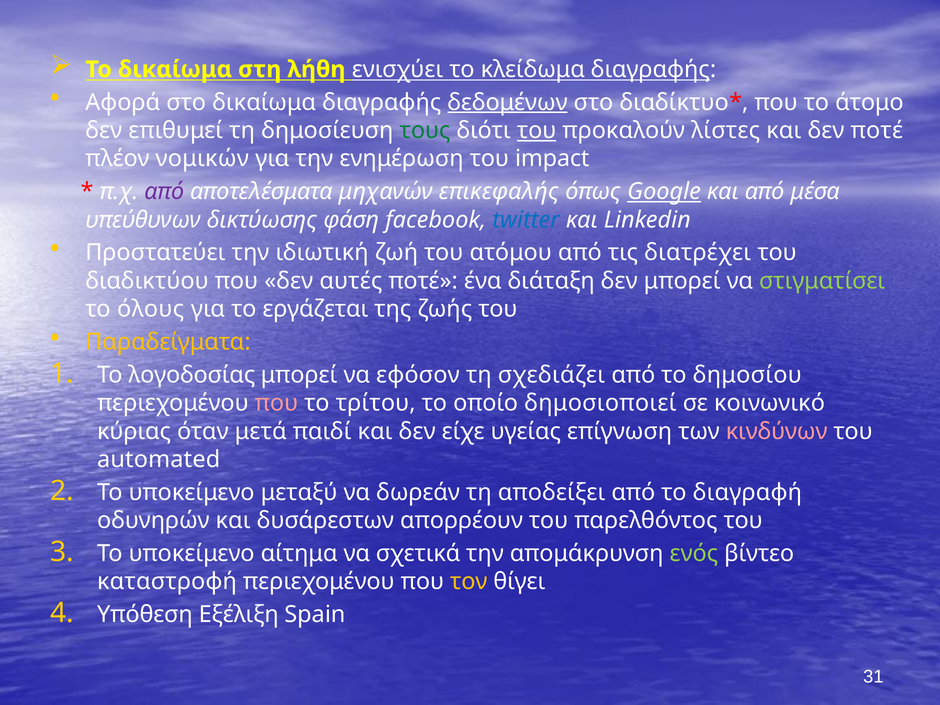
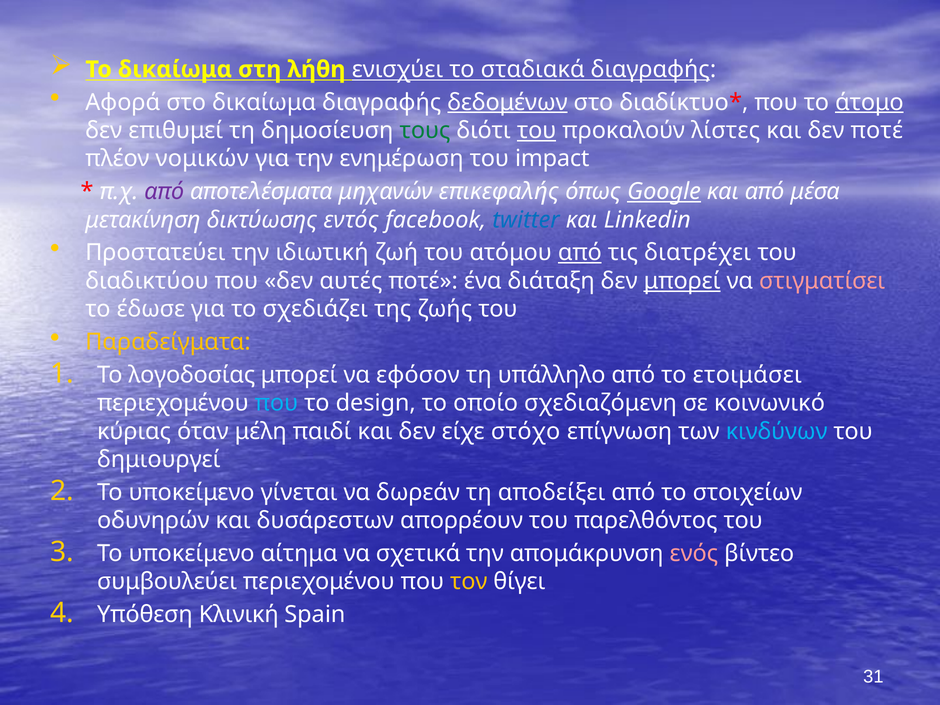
κλείδωμα: κλείδωμα -> σταδιακά
άτομο underline: none -> present
υπεύθυνων: υπεύθυνων -> μετακίνηση
φάση: φάση -> εντός
από at (580, 253) underline: none -> present
μπορεί at (682, 281) underline: none -> present
στιγματίσει colour: light green -> pink
όλους: όλους -> έδωσε
εργάζεται: εργάζεται -> σχεδιάζει
σχεδιάζει: σχεδιάζει -> υπάλληλο
δημοσίου: δημοσίου -> ετοιμάσει
που at (276, 403) colour: pink -> light blue
τρίτου: τρίτου -> design
δημοσιοποιεί: δημοσιοποιεί -> σχεδιαζόμενη
μετά: μετά -> μέλη
υγείας: υγείας -> στόχο
κινδύνων colour: pink -> light blue
automated: automated -> δημιουργεί
μεταξύ: μεταξύ -> γίνεται
διαγραφή: διαγραφή -> στοιχείων
ενός colour: light green -> pink
καταστροφή: καταστροφή -> συμβουλεύει
Εξέλιξη: Εξέλιξη -> Κλινική
